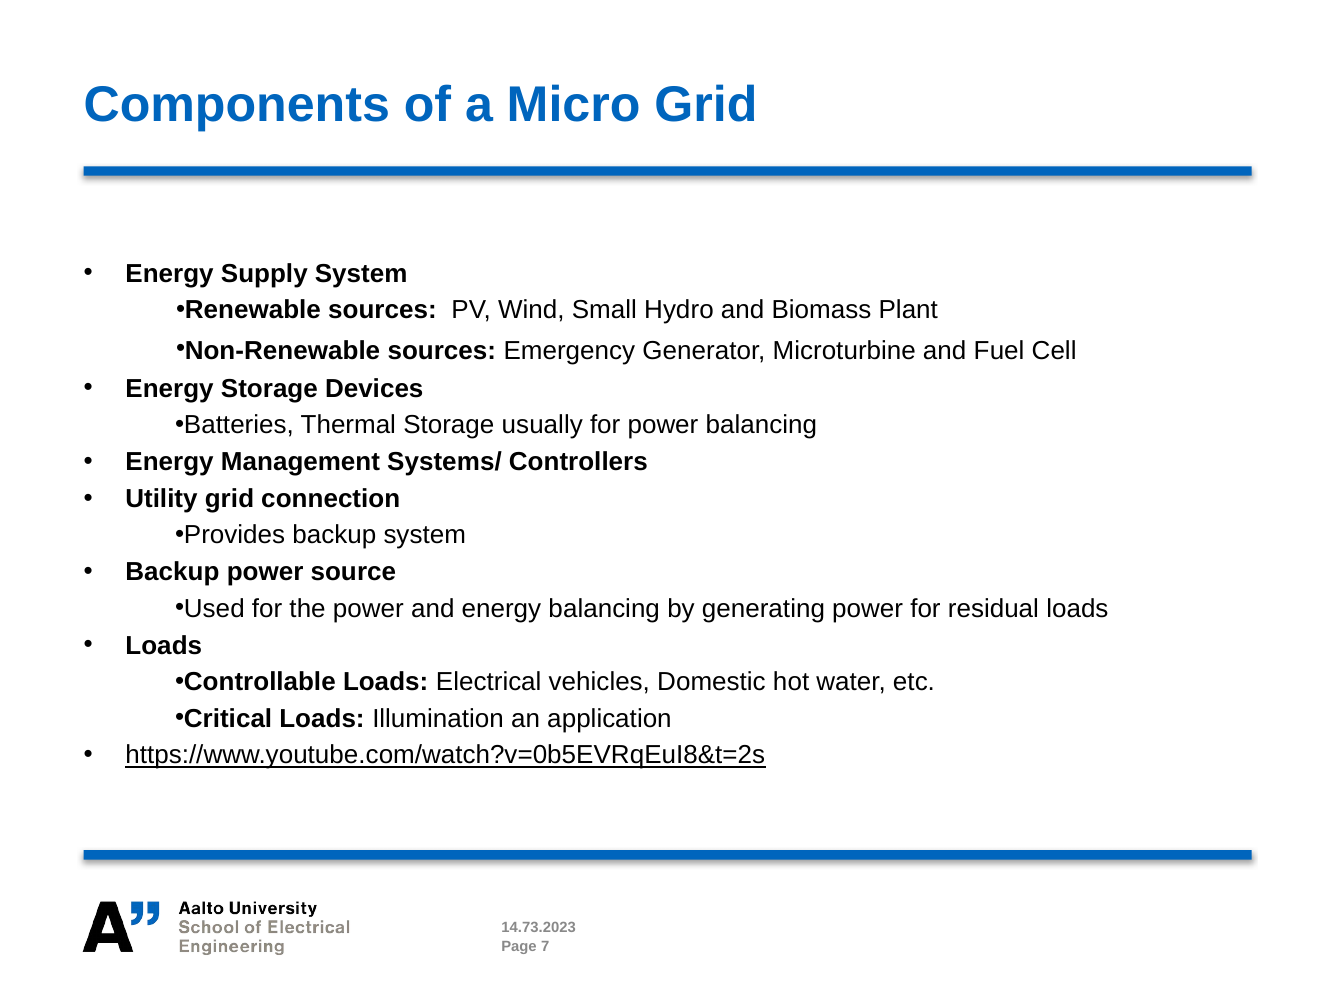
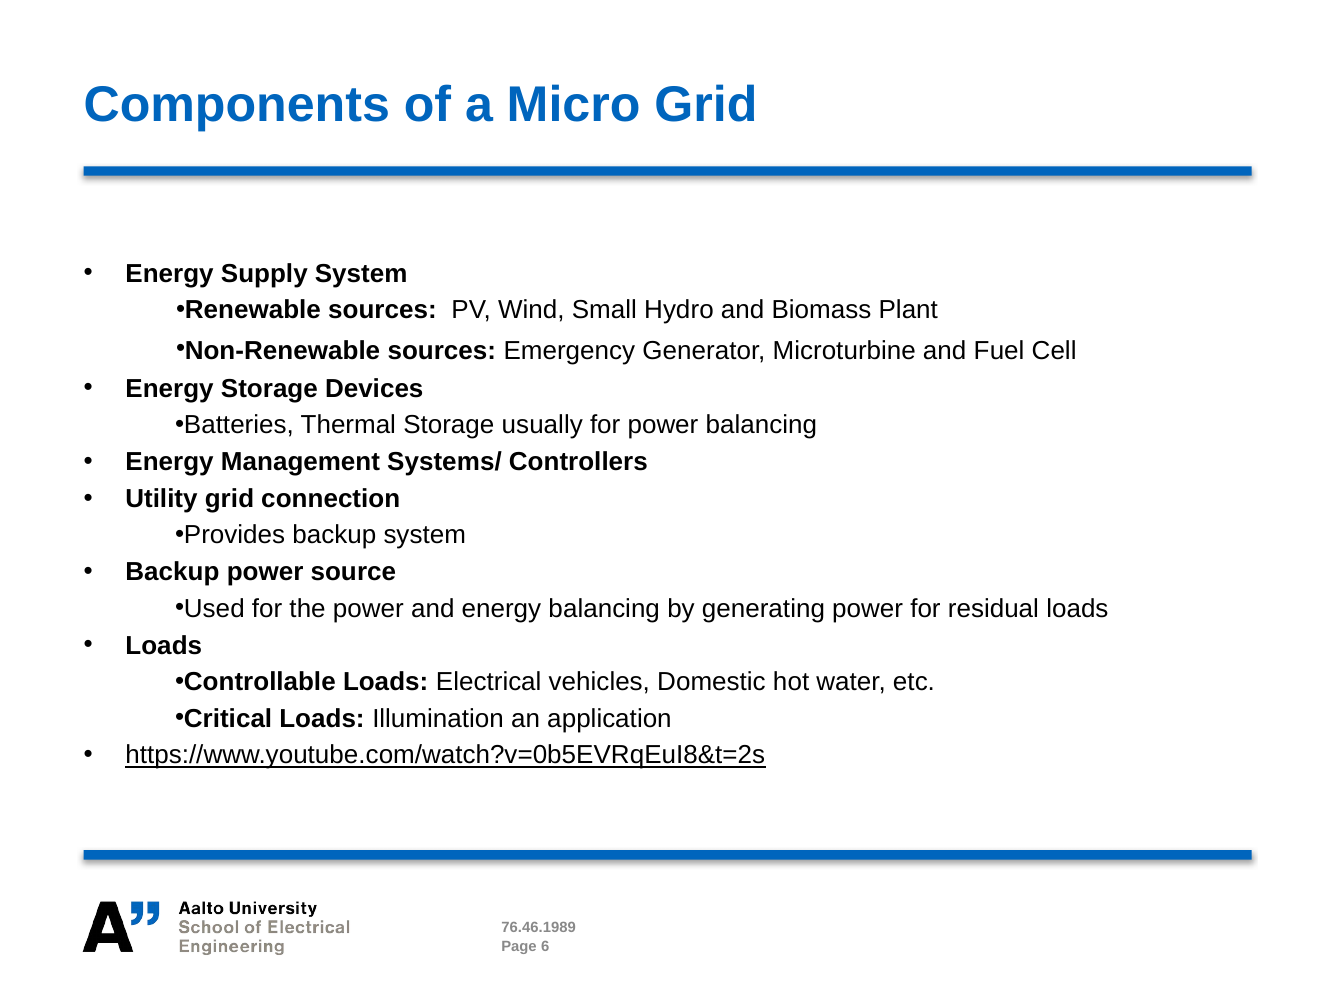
14.73.2023: 14.73.2023 -> 76.46.1989
7: 7 -> 6
